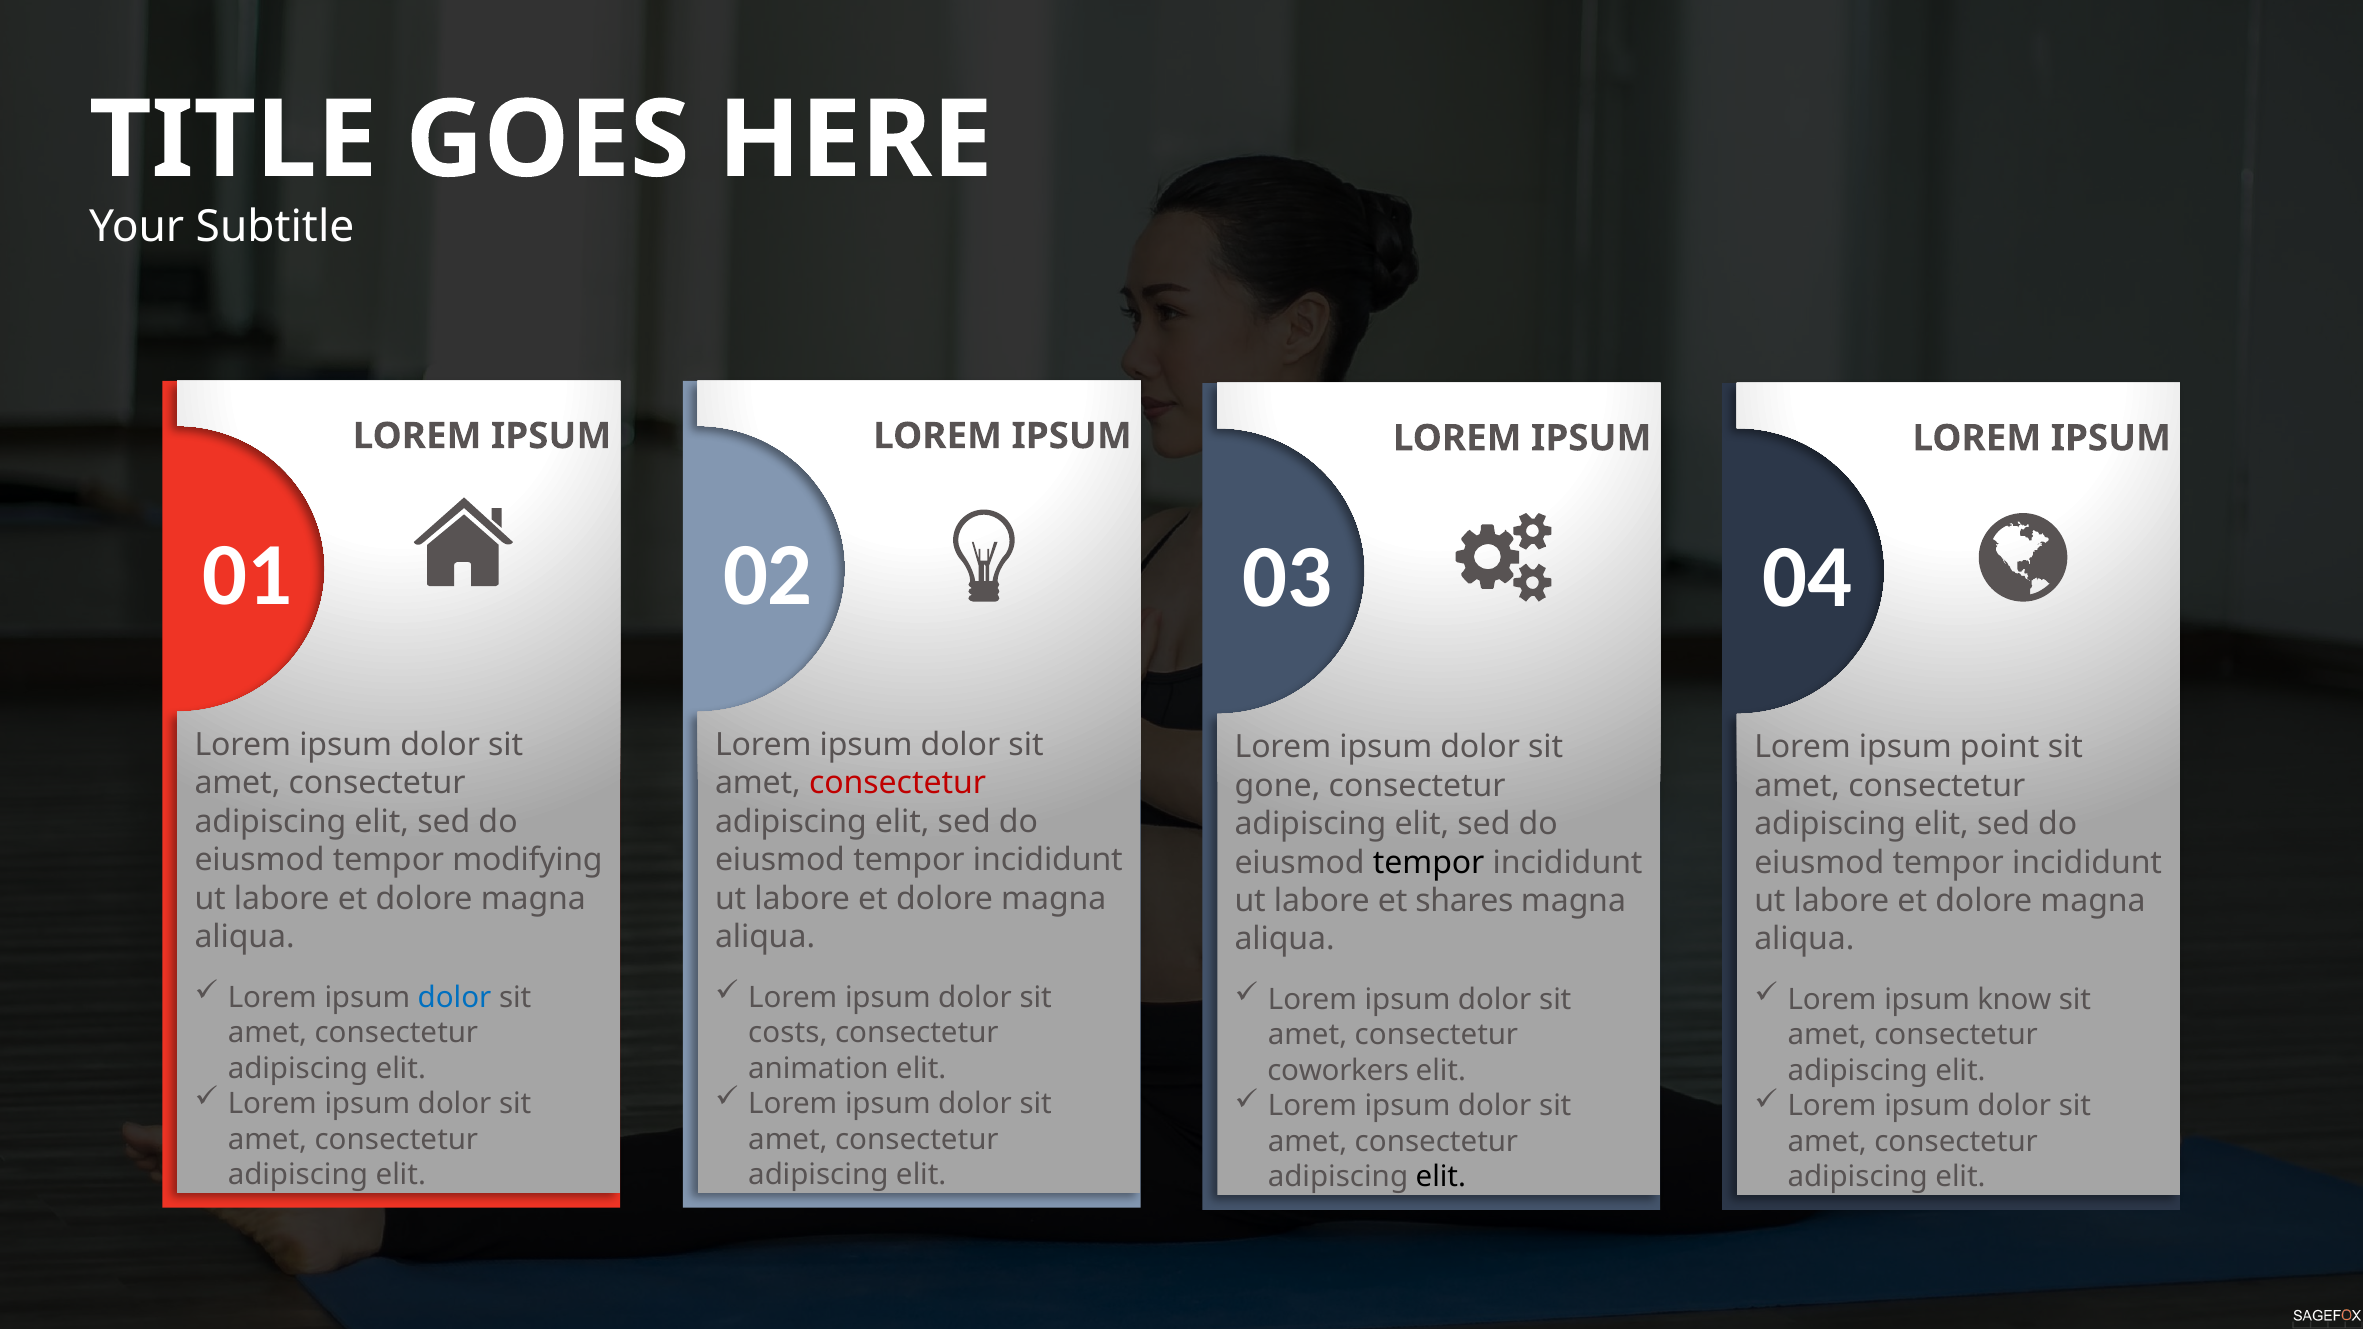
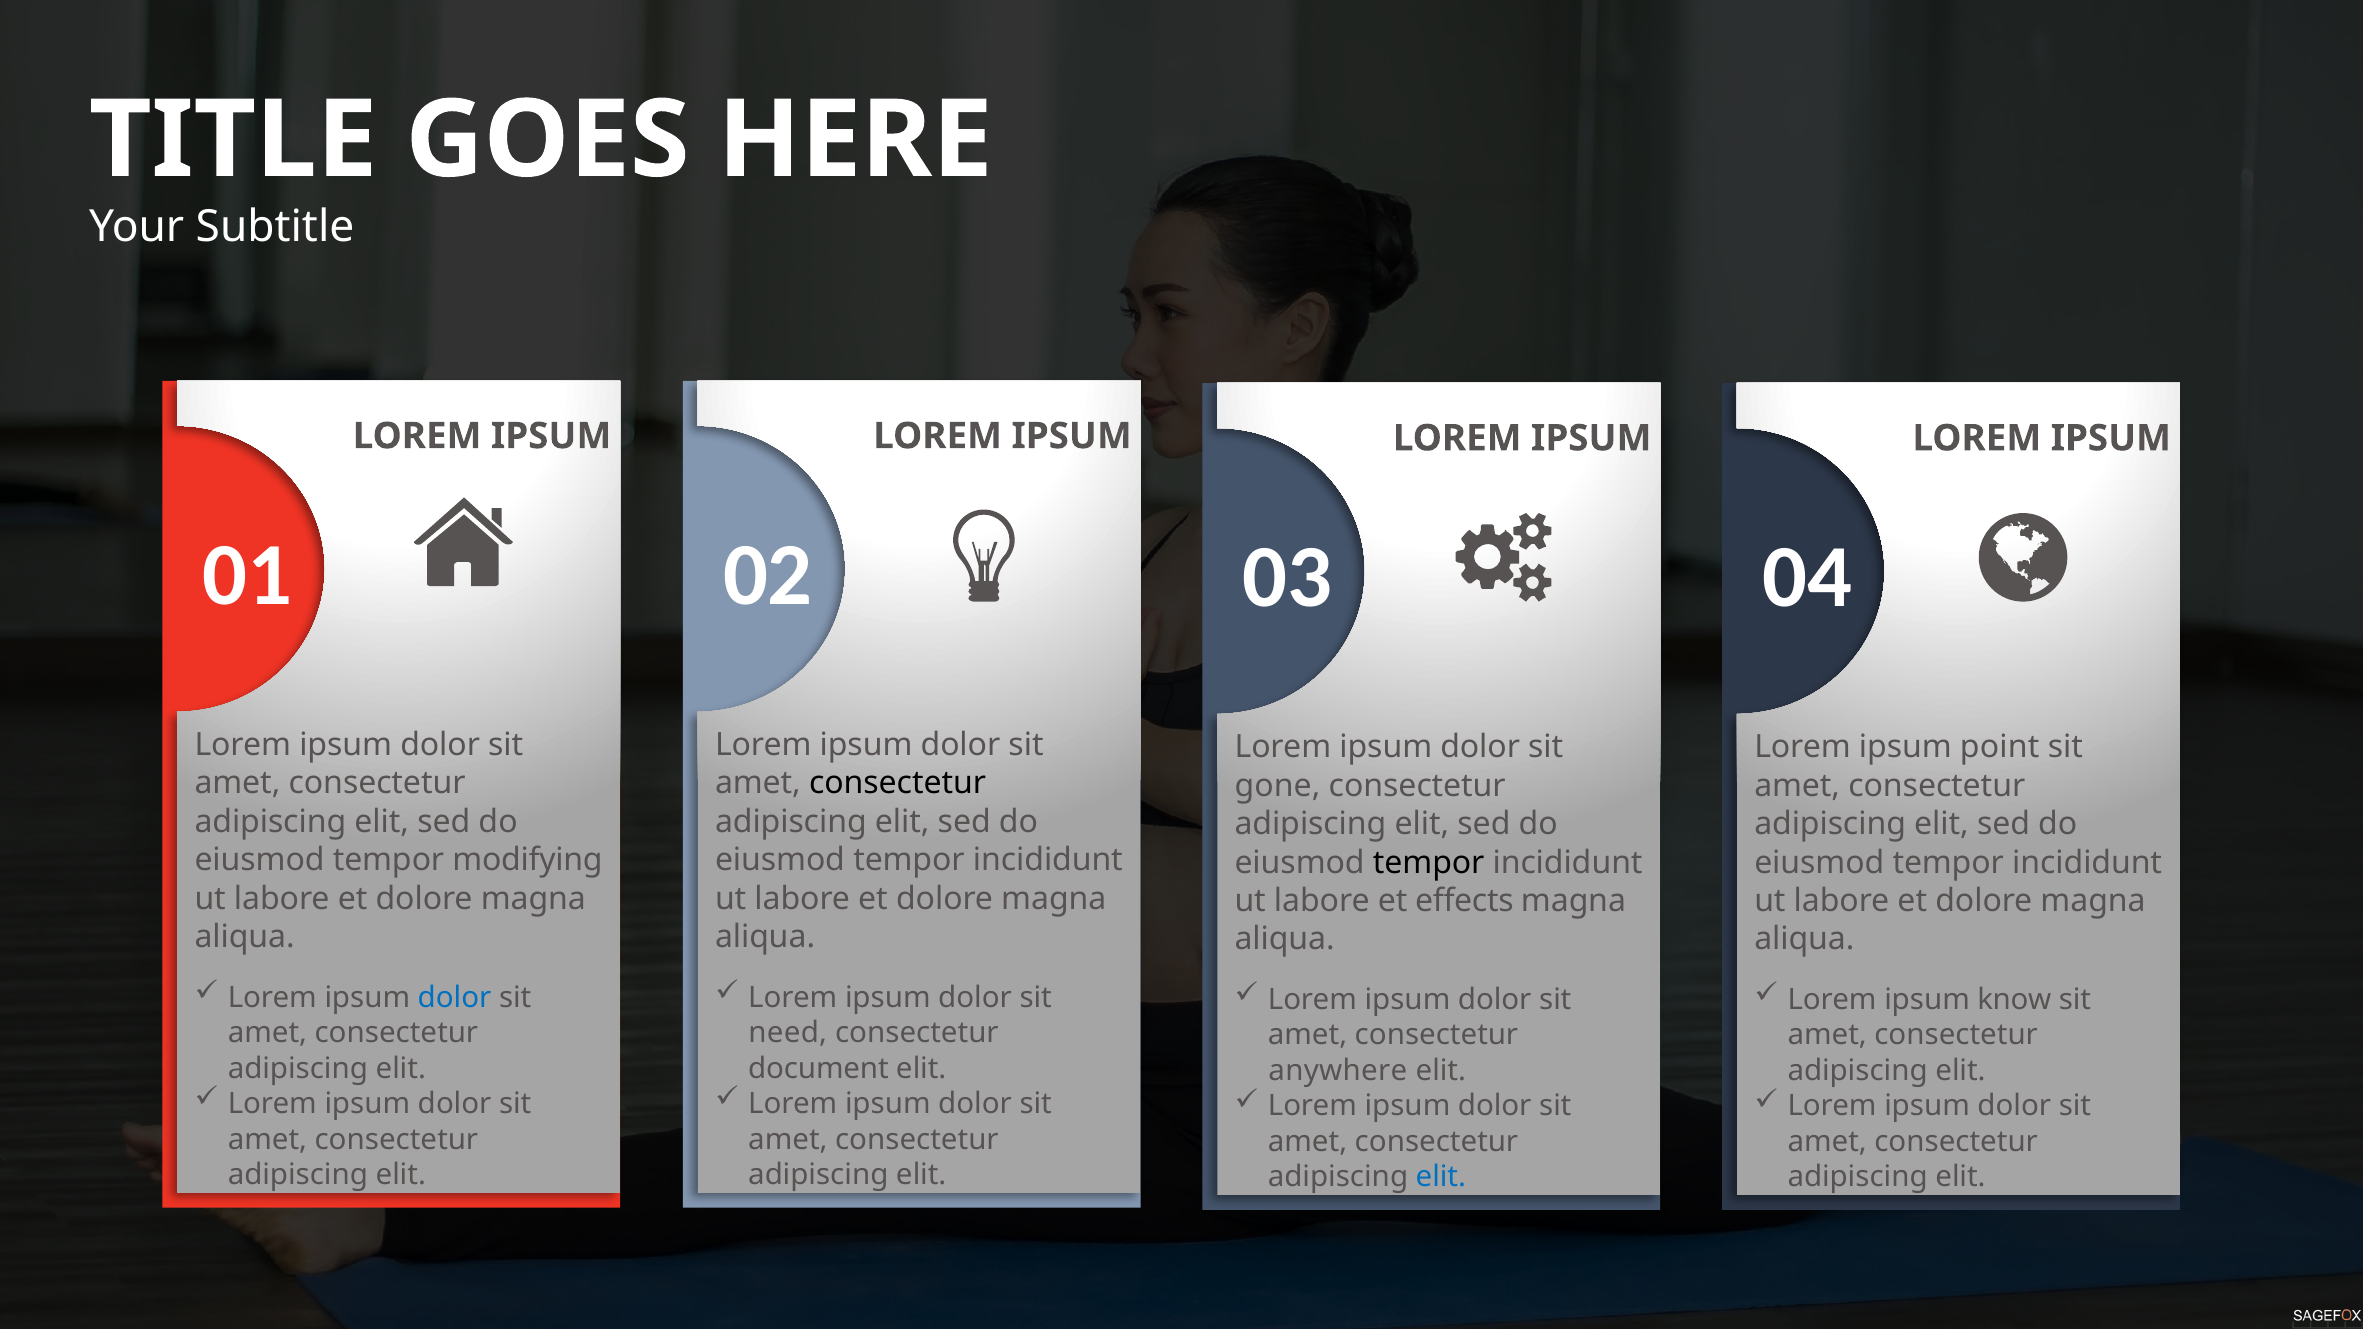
consectetur at (898, 784) colour: red -> black
shares: shares -> effects
costs: costs -> need
animation: animation -> document
coworkers: coworkers -> anywhere
elit at (1441, 1177) colour: black -> blue
